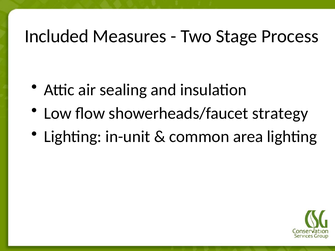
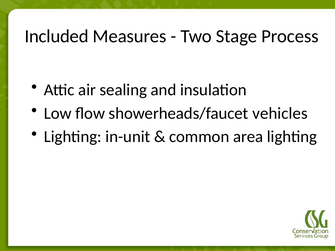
strategy: strategy -> vehicles
